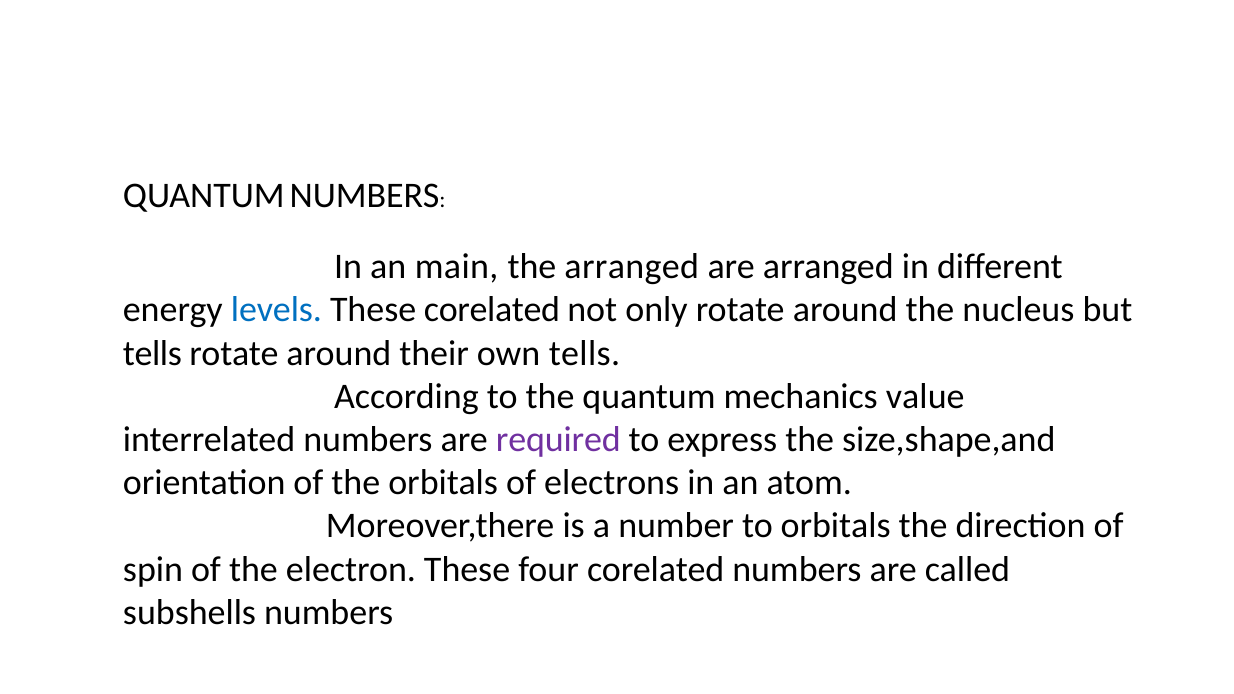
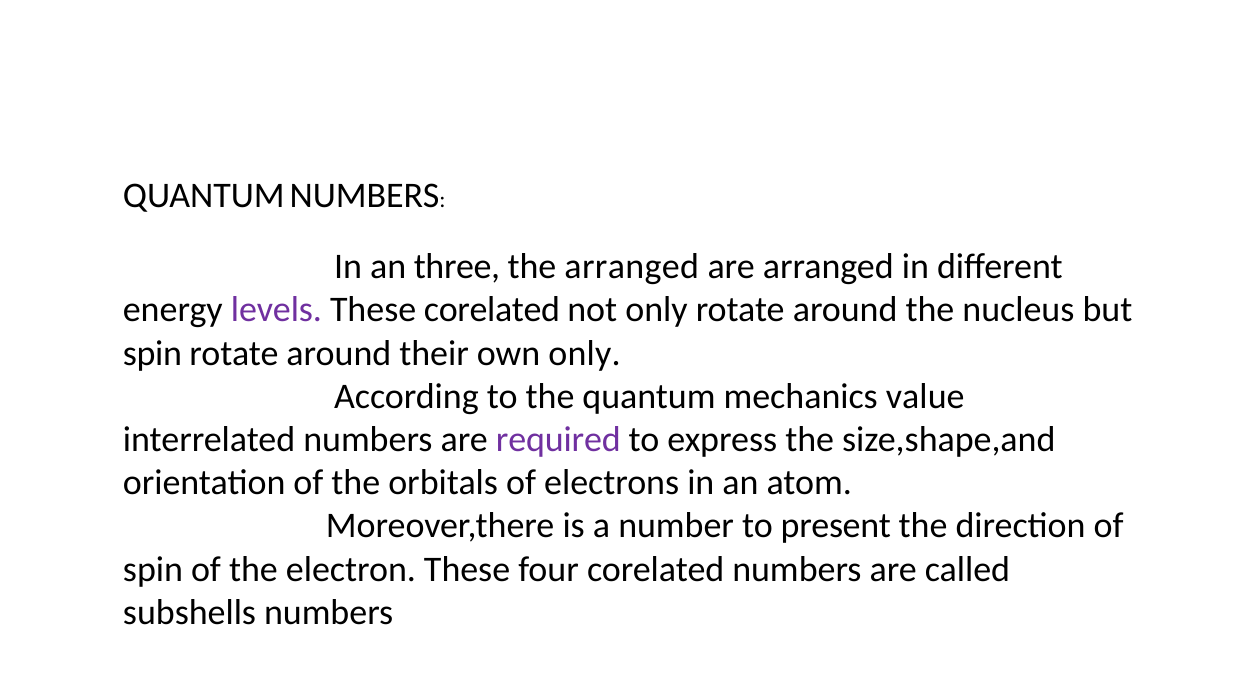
main: main -> three
levels colour: blue -> purple
tells at (152, 353): tells -> spin
own tells: tells -> only
to orbitals: orbitals -> present
